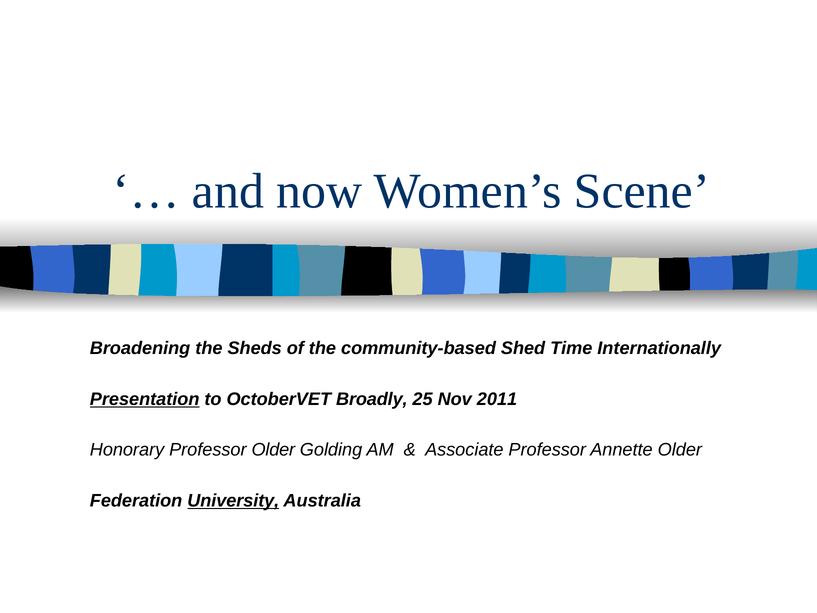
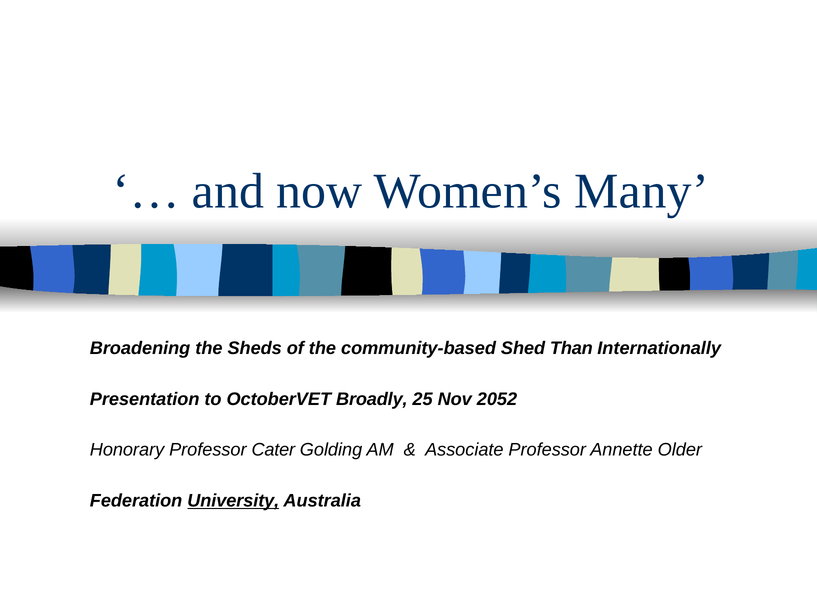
Scene: Scene -> Many
Time: Time -> Than
Presentation underline: present -> none
2011: 2011 -> 2052
Professor Older: Older -> Cater
